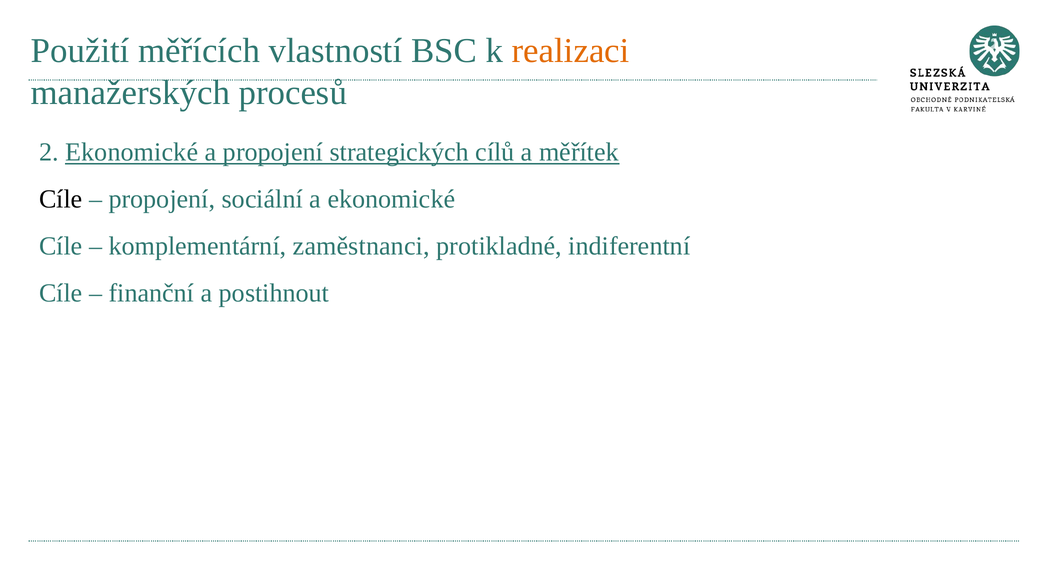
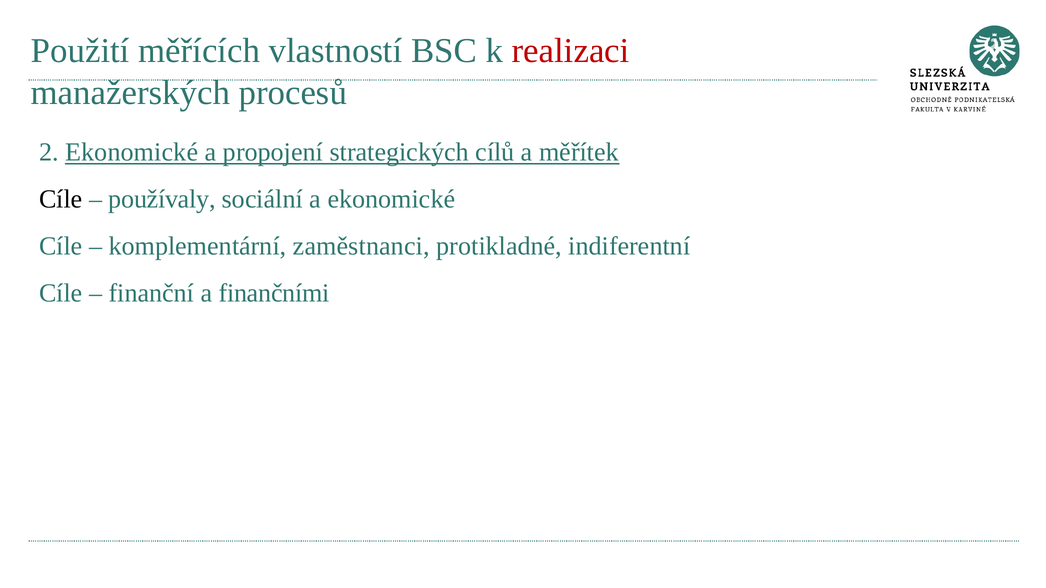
realizaci colour: orange -> red
propojení at (162, 199): propojení -> používaly
postihnout: postihnout -> finančními
